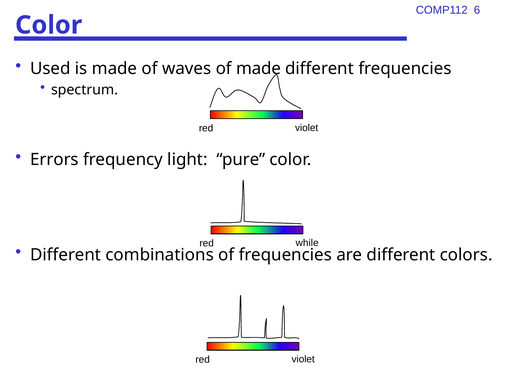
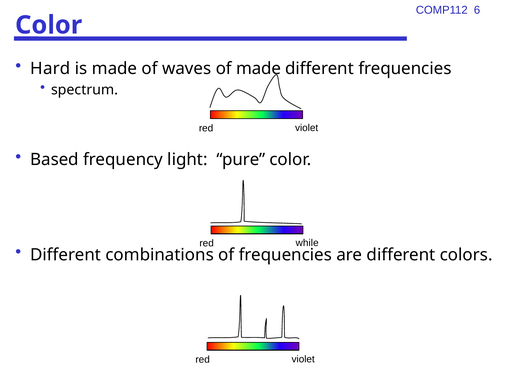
Used: Used -> Hard
Errors: Errors -> Based
